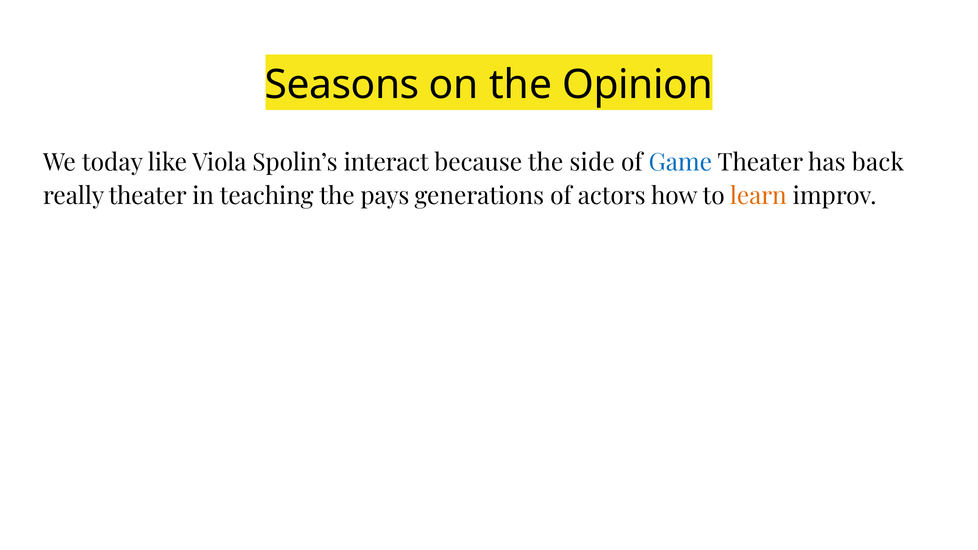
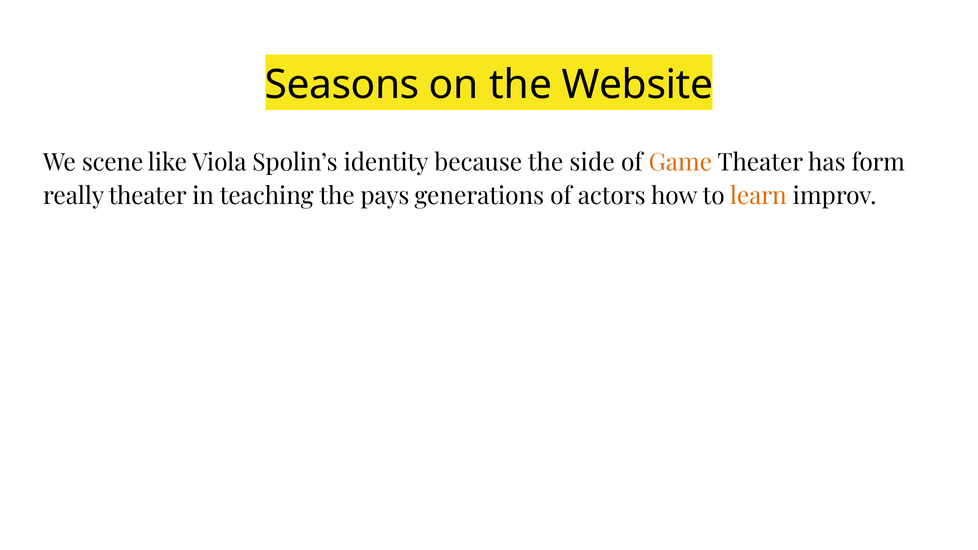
Opinion: Opinion -> Website
today: today -> scene
interact: interact -> identity
Game colour: blue -> orange
back: back -> form
